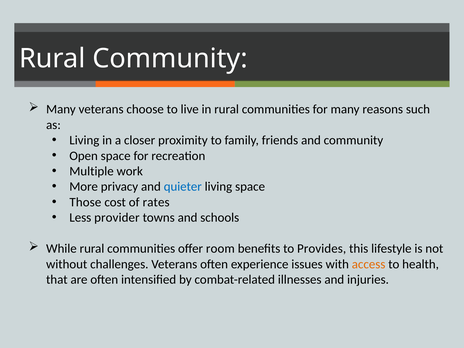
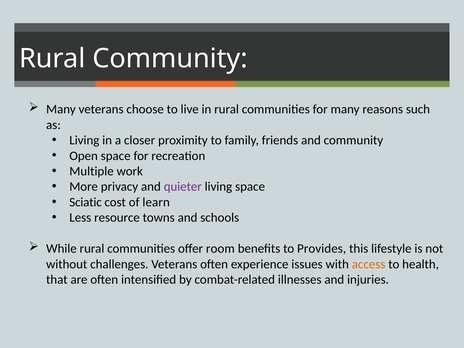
quieter colour: blue -> purple
Those: Those -> Sciatic
rates: rates -> learn
provider: provider -> resource
